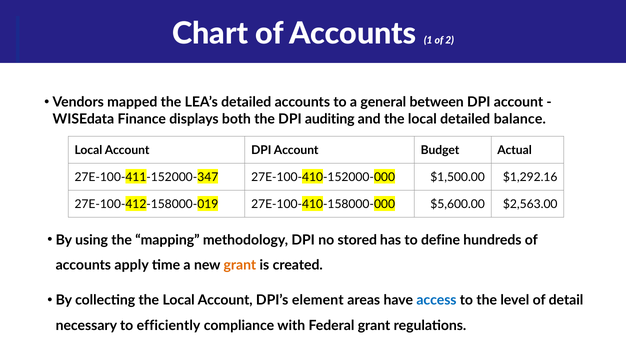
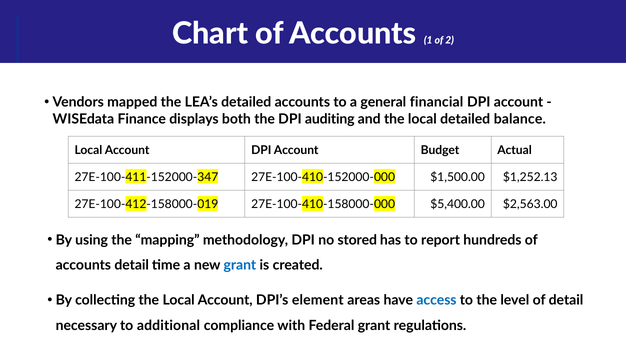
between: between -> financial
$1,292.16: $1,292.16 -> $1,252.13
$5,600.00: $5,600.00 -> $5,400.00
define: define -> report
accounts apply: apply -> detail
grant at (240, 265) colour: orange -> blue
efficiently: efficiently -> additional
